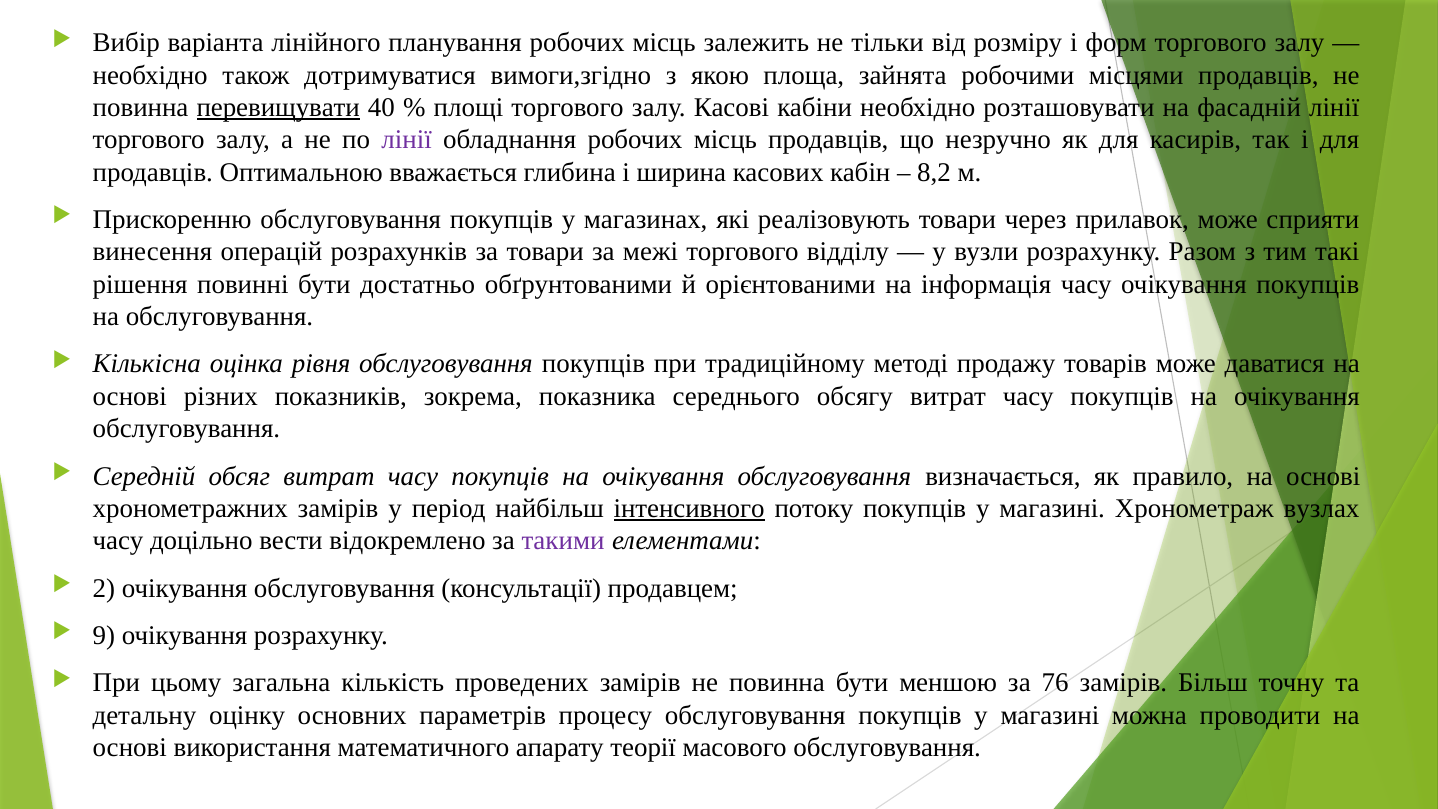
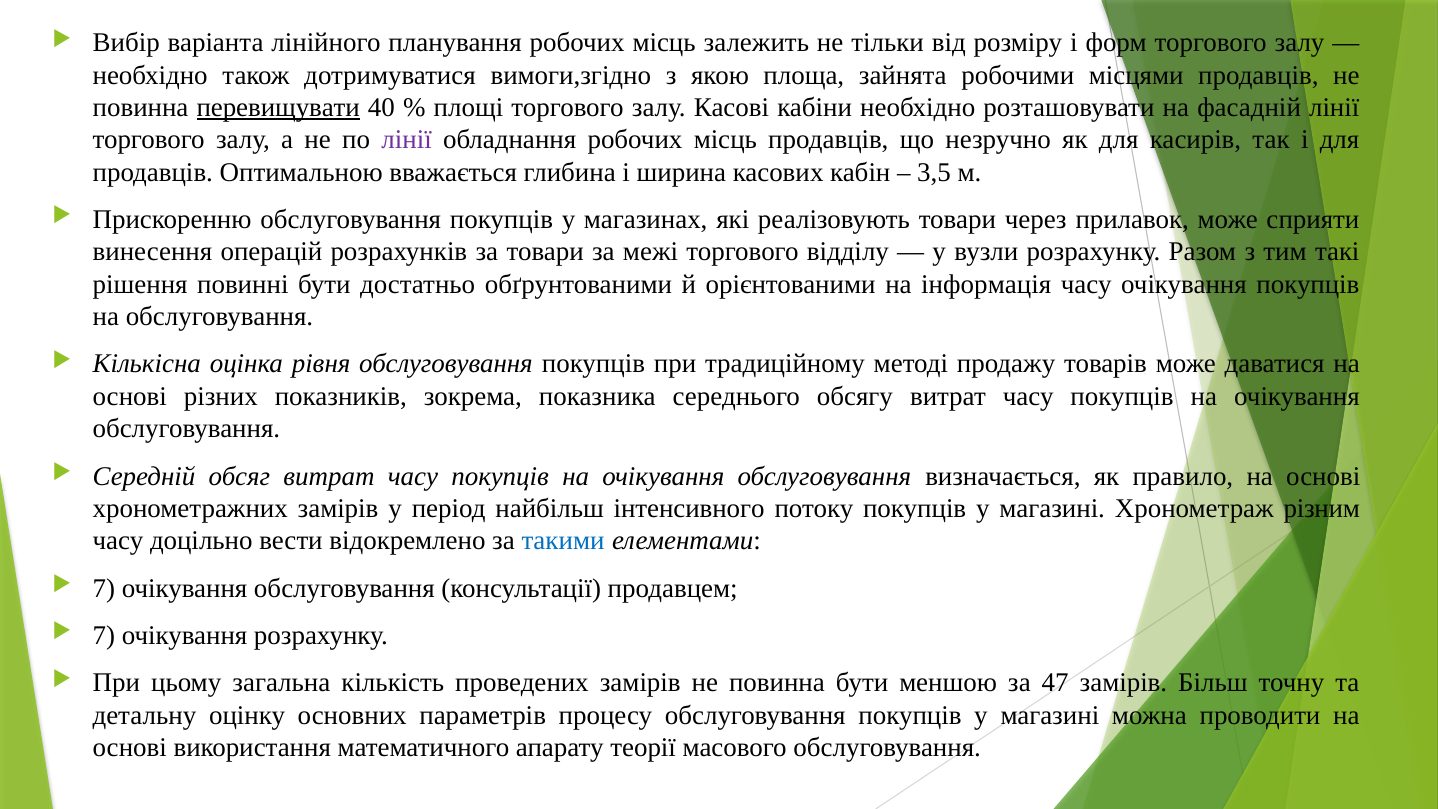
8,2: 8,2 -> 3,5
інтенсивного underline: present -> none
вузлах: вузлах -> різним
такими colour: purple -> blue
2 at (104, 588): 2 -> 7
9 at (104, 635): 9 -> 7
76: 76 -> 47
